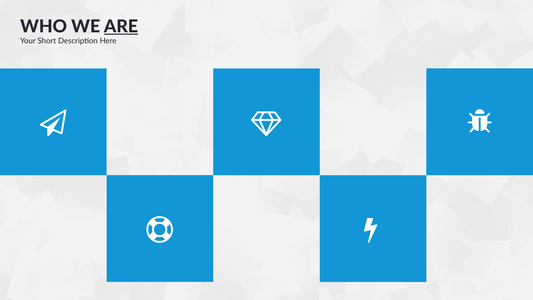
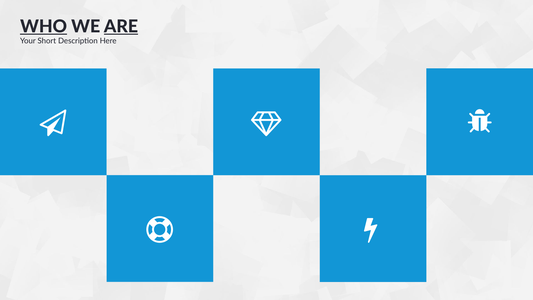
WHO underline: none -> present
